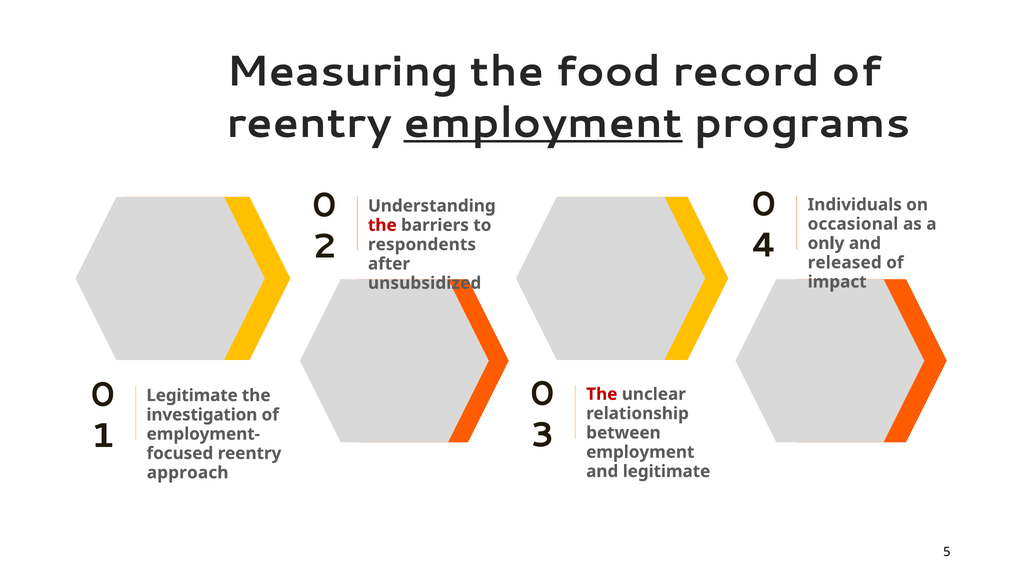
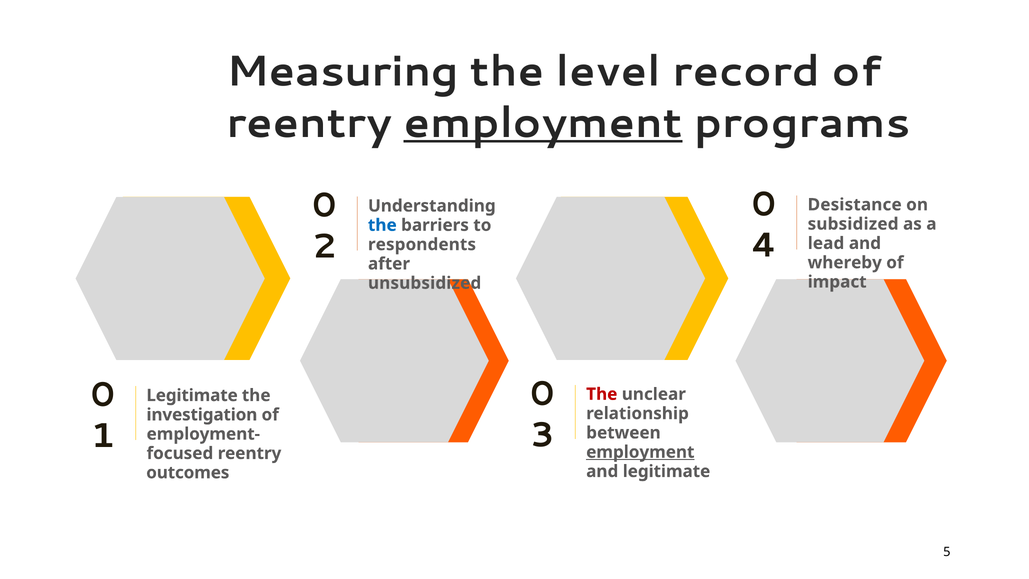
food: food -> level
Individuals: Individuals -> Desistance
occasional: occasional -> subsidized
the at (382, 225) colour: red -> blue
only: only -> lead
released: released -> whereby
employment at (640, 452) underline: none -> present
approach: approach -> outcomes
